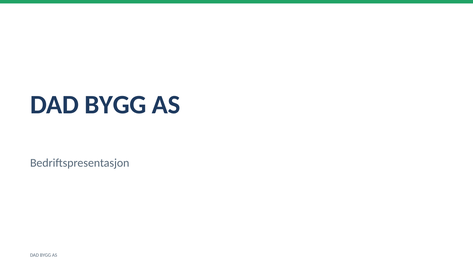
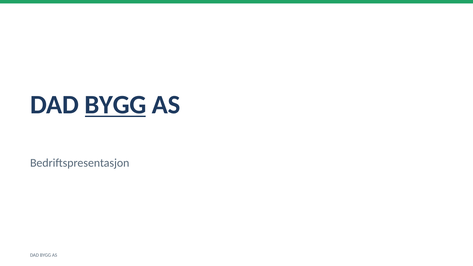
BYGG at (116, 105) underline: none -> present
